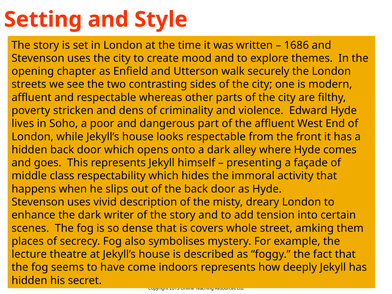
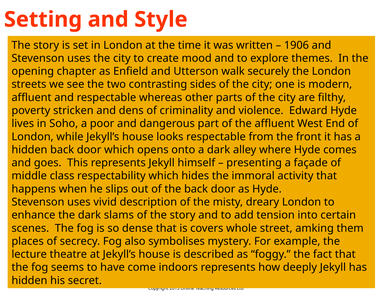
1686: 1686 -> 1906
writer: writer -> slams
